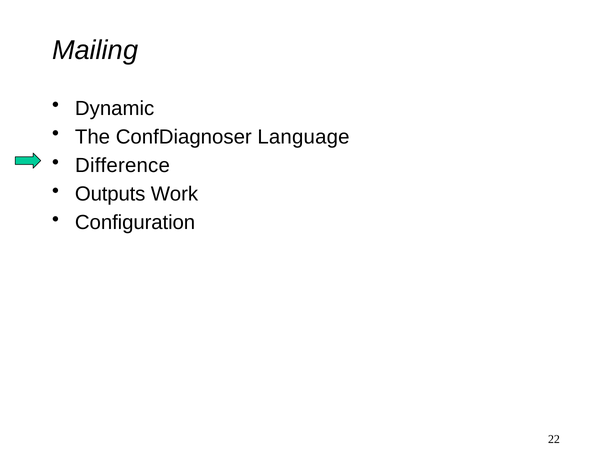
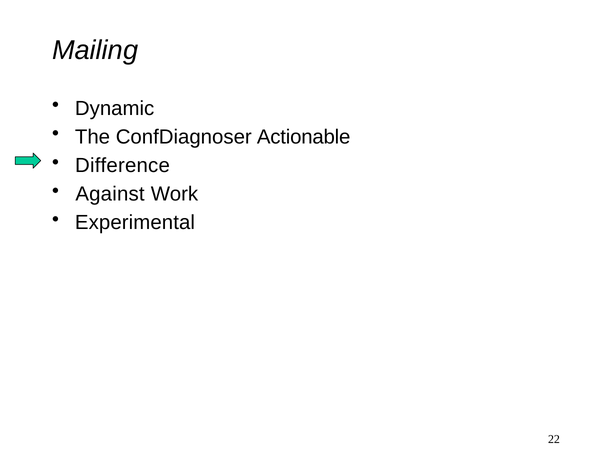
Language: Language -> Actionable
Outputs: Outputs -> Against
Configuration: Configuration -> Experimental
